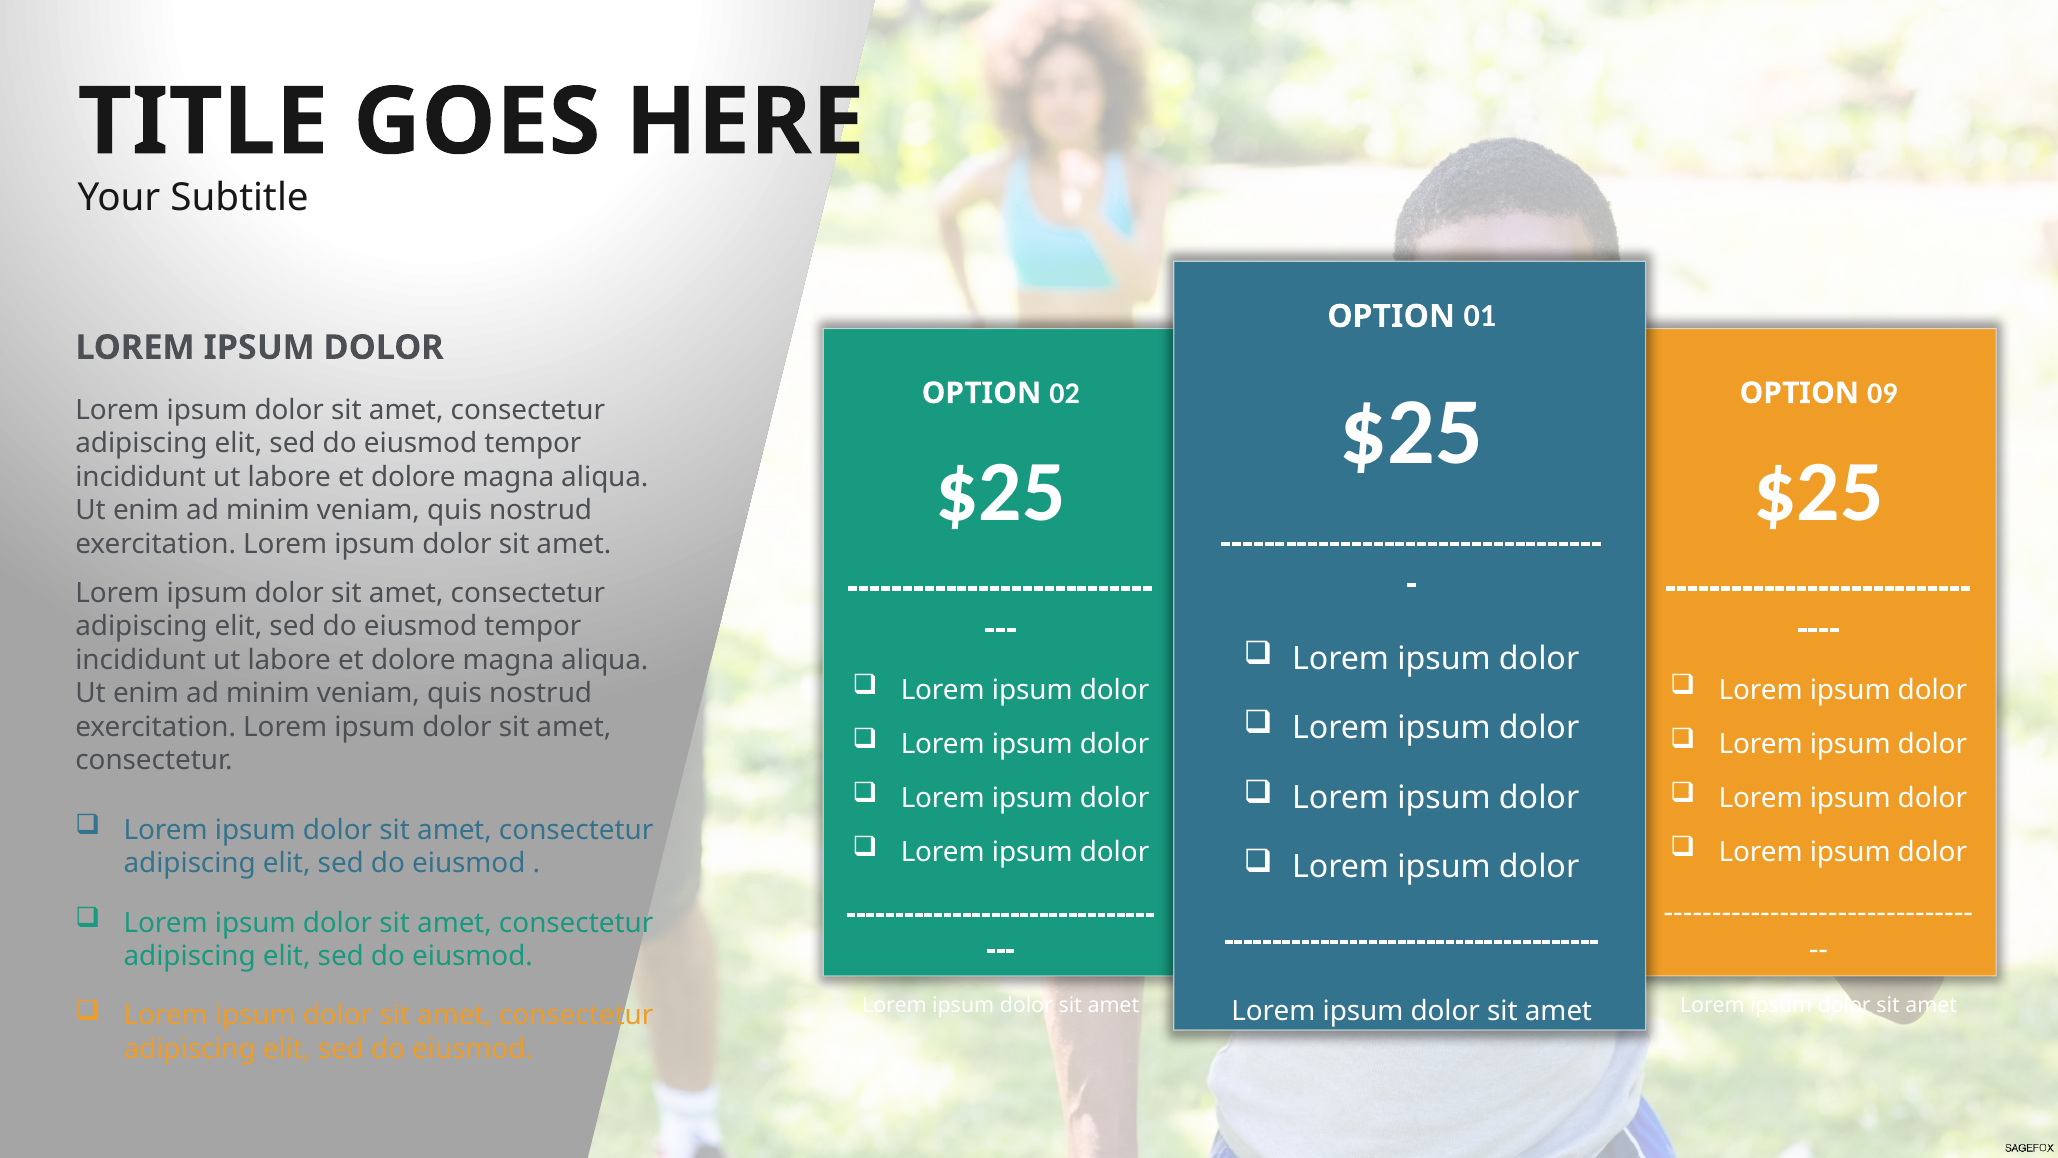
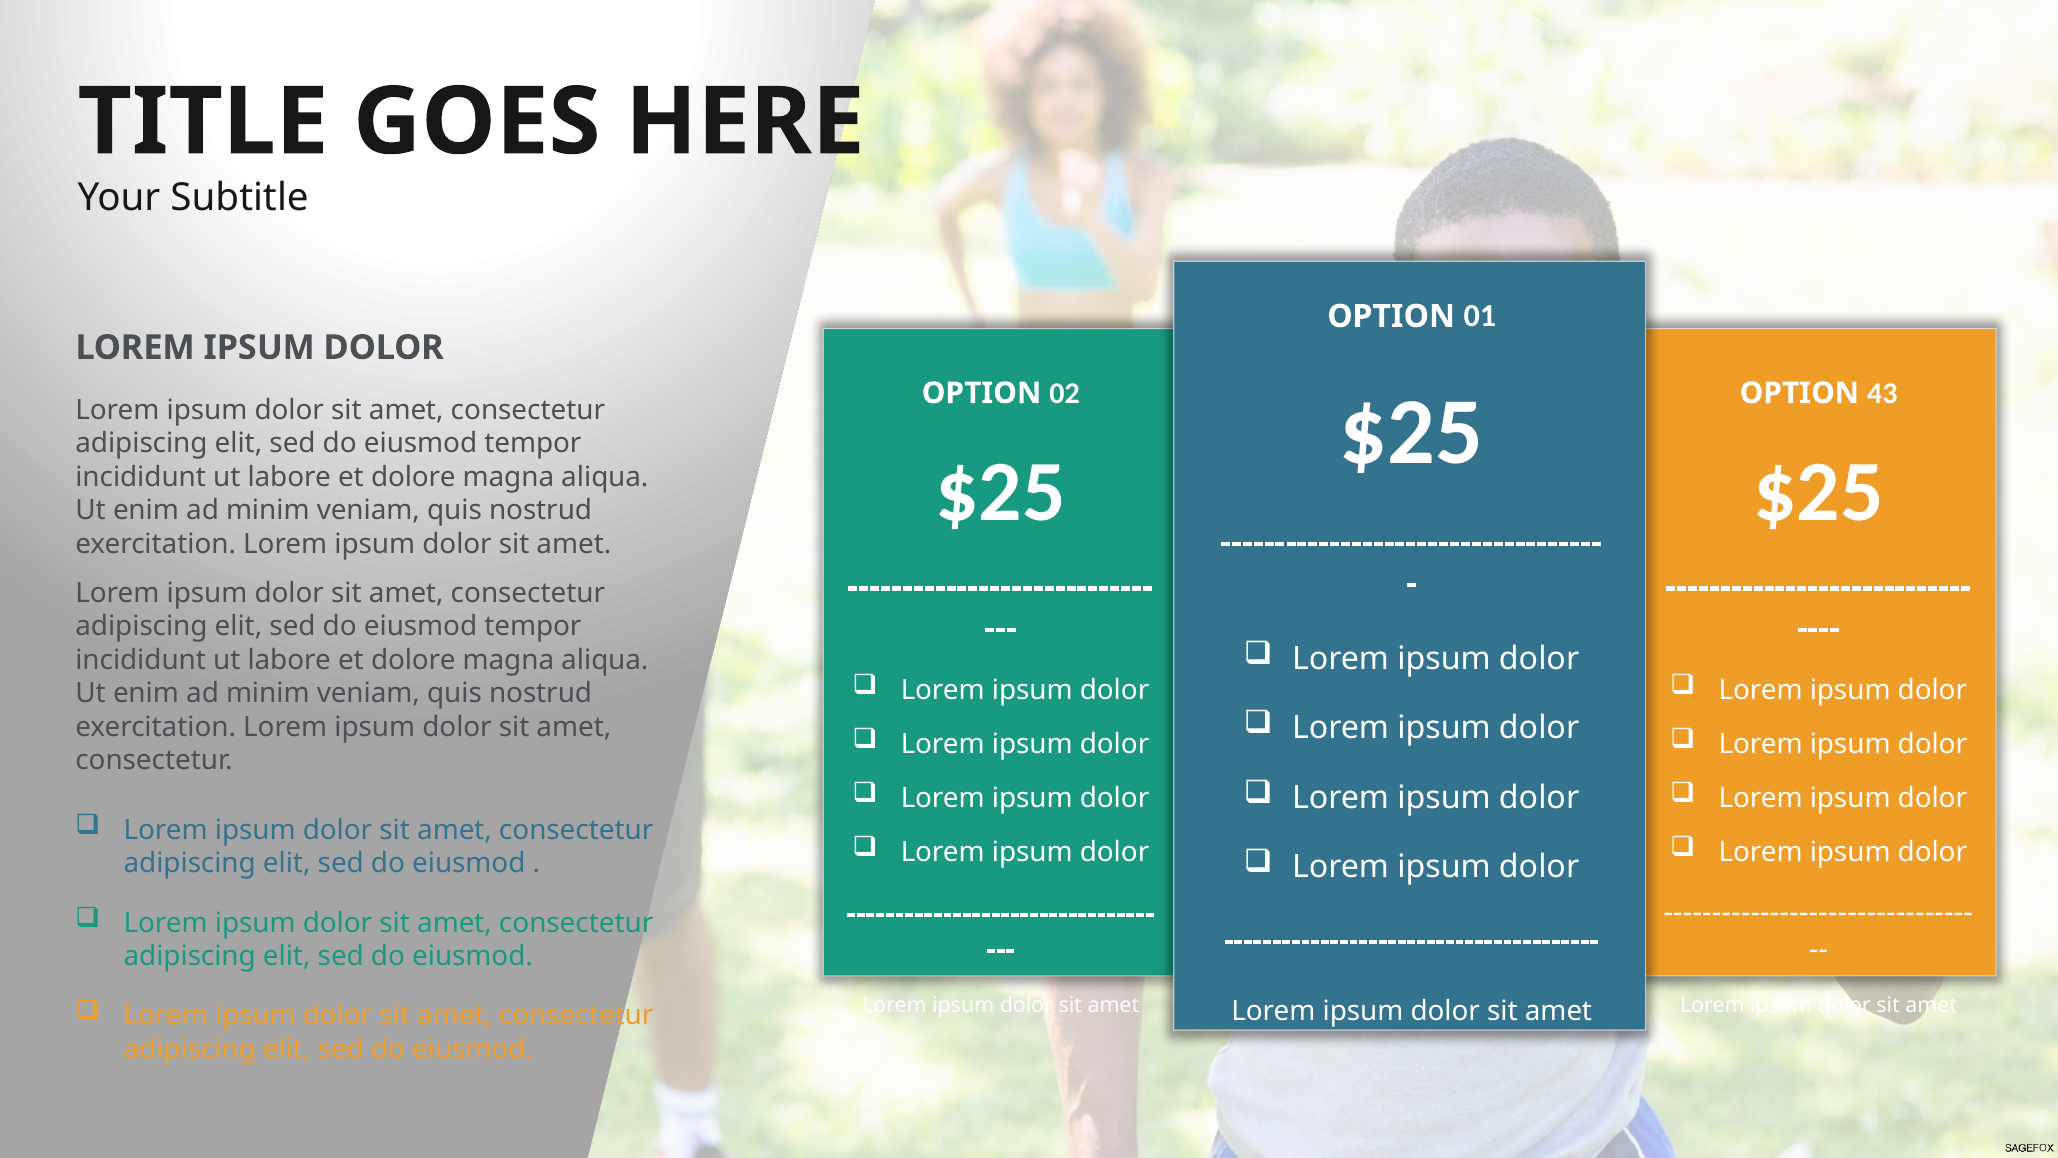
09: 09 -> 43
